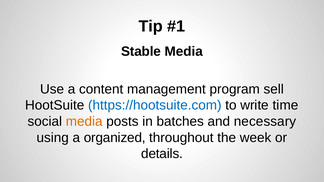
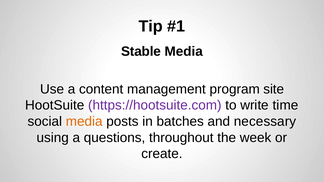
sell: sell -> site
https://hootsuite.com colour: blue -> purple
organized: organized -> questions
details: details -> create
